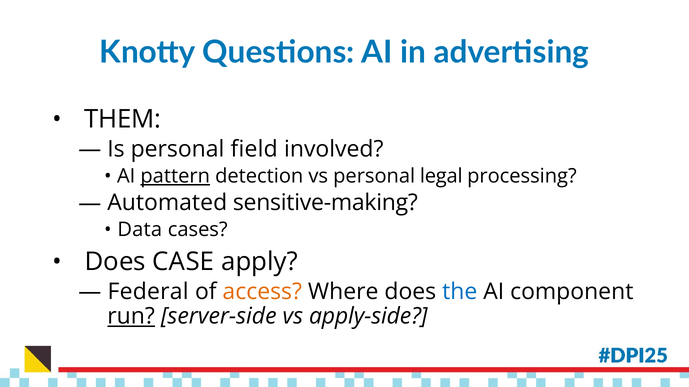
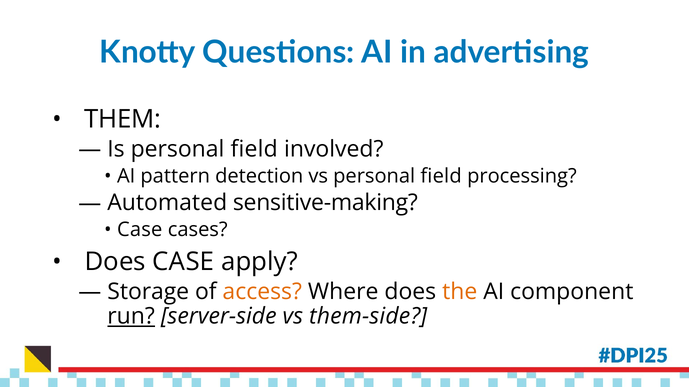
pattern underline: present -> none
vs personal legal: legal -> field
Data at (140, 230): Data -> Case
Federal: Federal -> Storage
the colour: blue -> orange
apply-side: apply-side -> them-side
